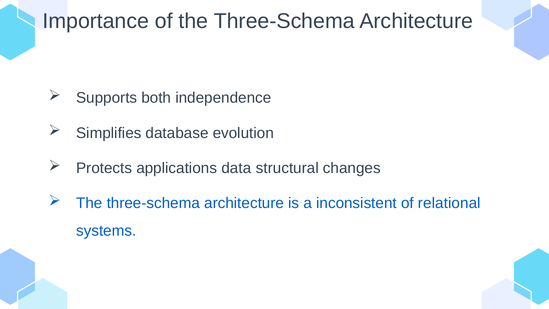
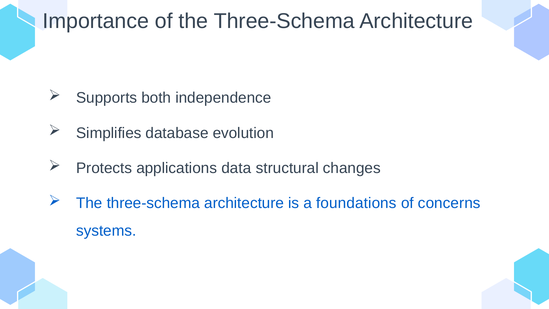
inconsistent: inconsistent -> foundations
relational: relational -> concerns
